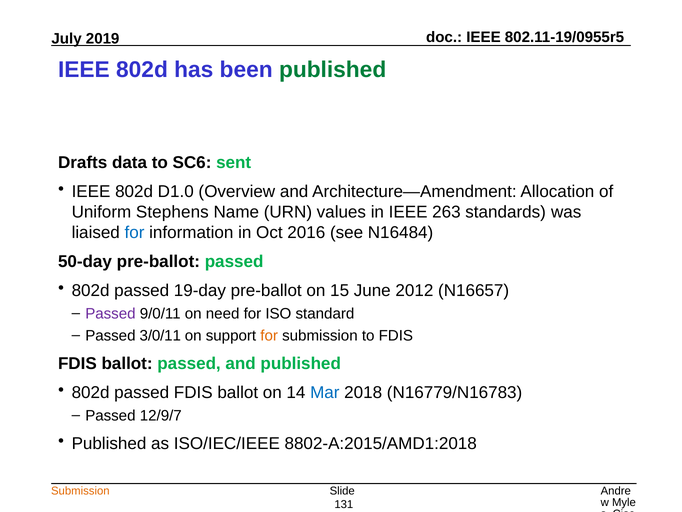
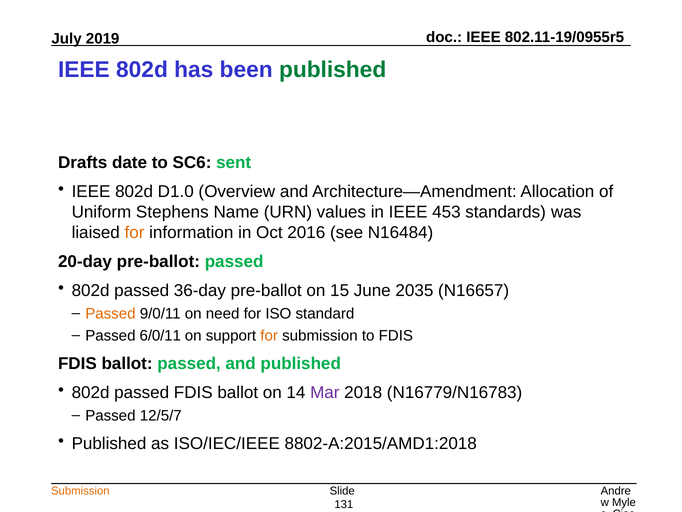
data: data -> date
263: 263 -> 453
for at (135, 233) colour: blue -> orange
50-day: 50-day -> 20-day
19-day: 19-day -> 36-day
2012: 2012 -> 2035
Passed at (110, 314) colour: purple -> orange
3/0/11: 3/0/11 -> 6/0/11
Mar colour: blue -> purple
12/9/7: 12/9/7 -> 12/5/7
